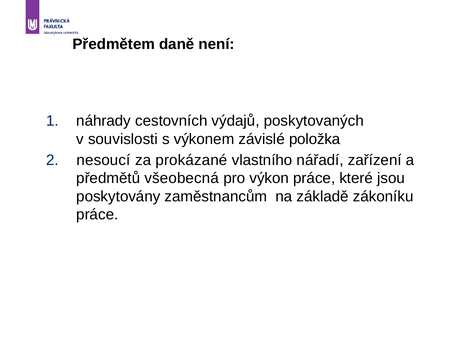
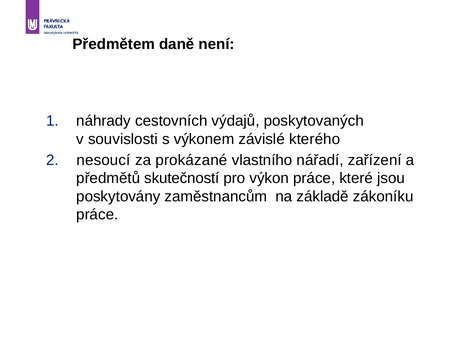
položka: položka -> kterého
všeobecná: všeobecná -> skutečností
